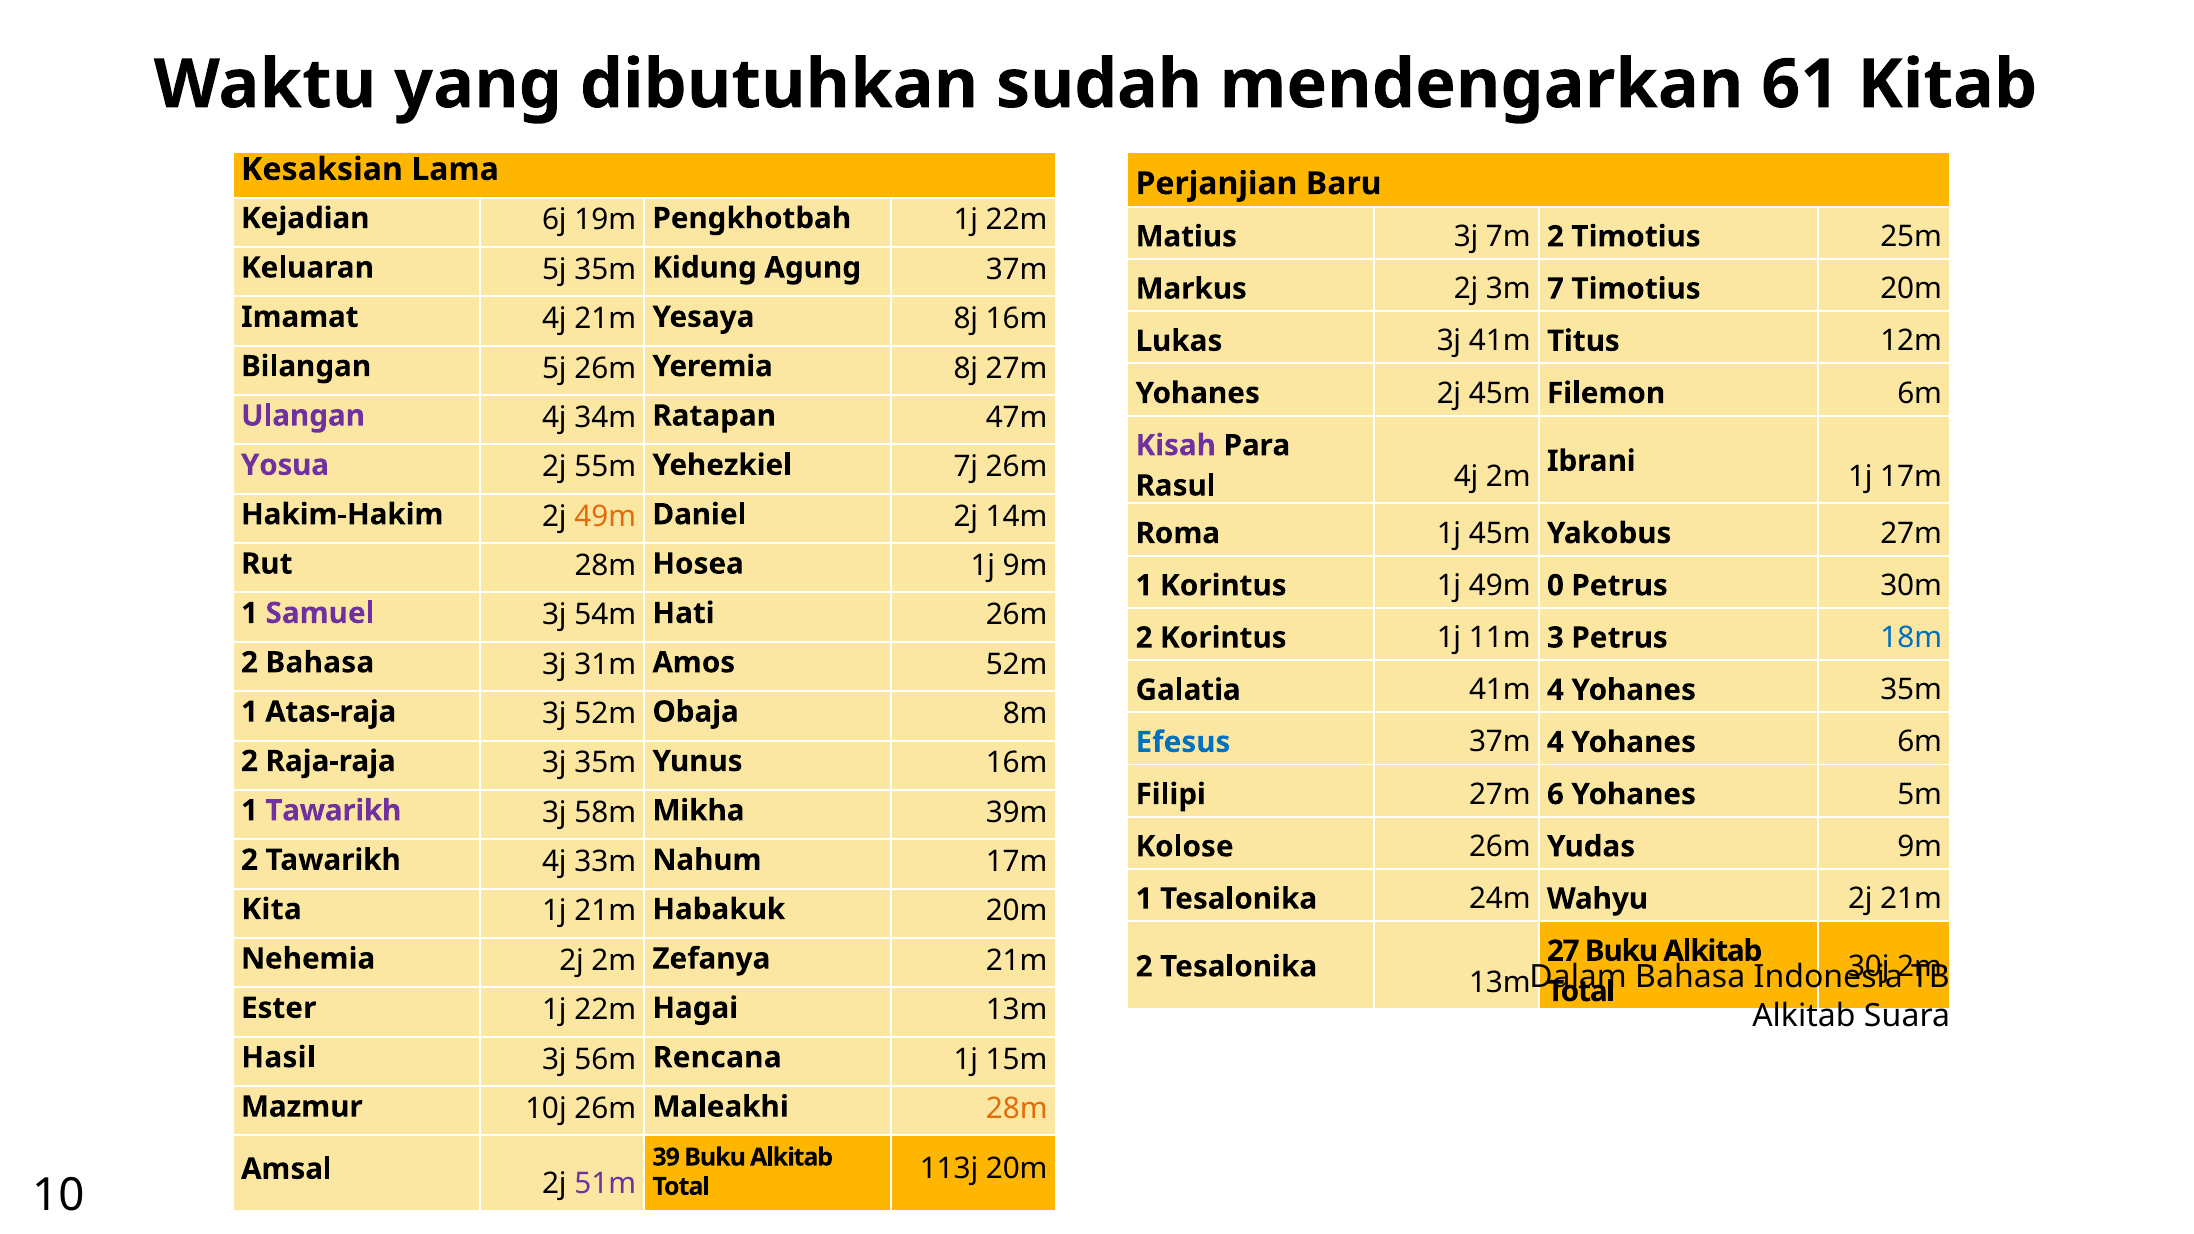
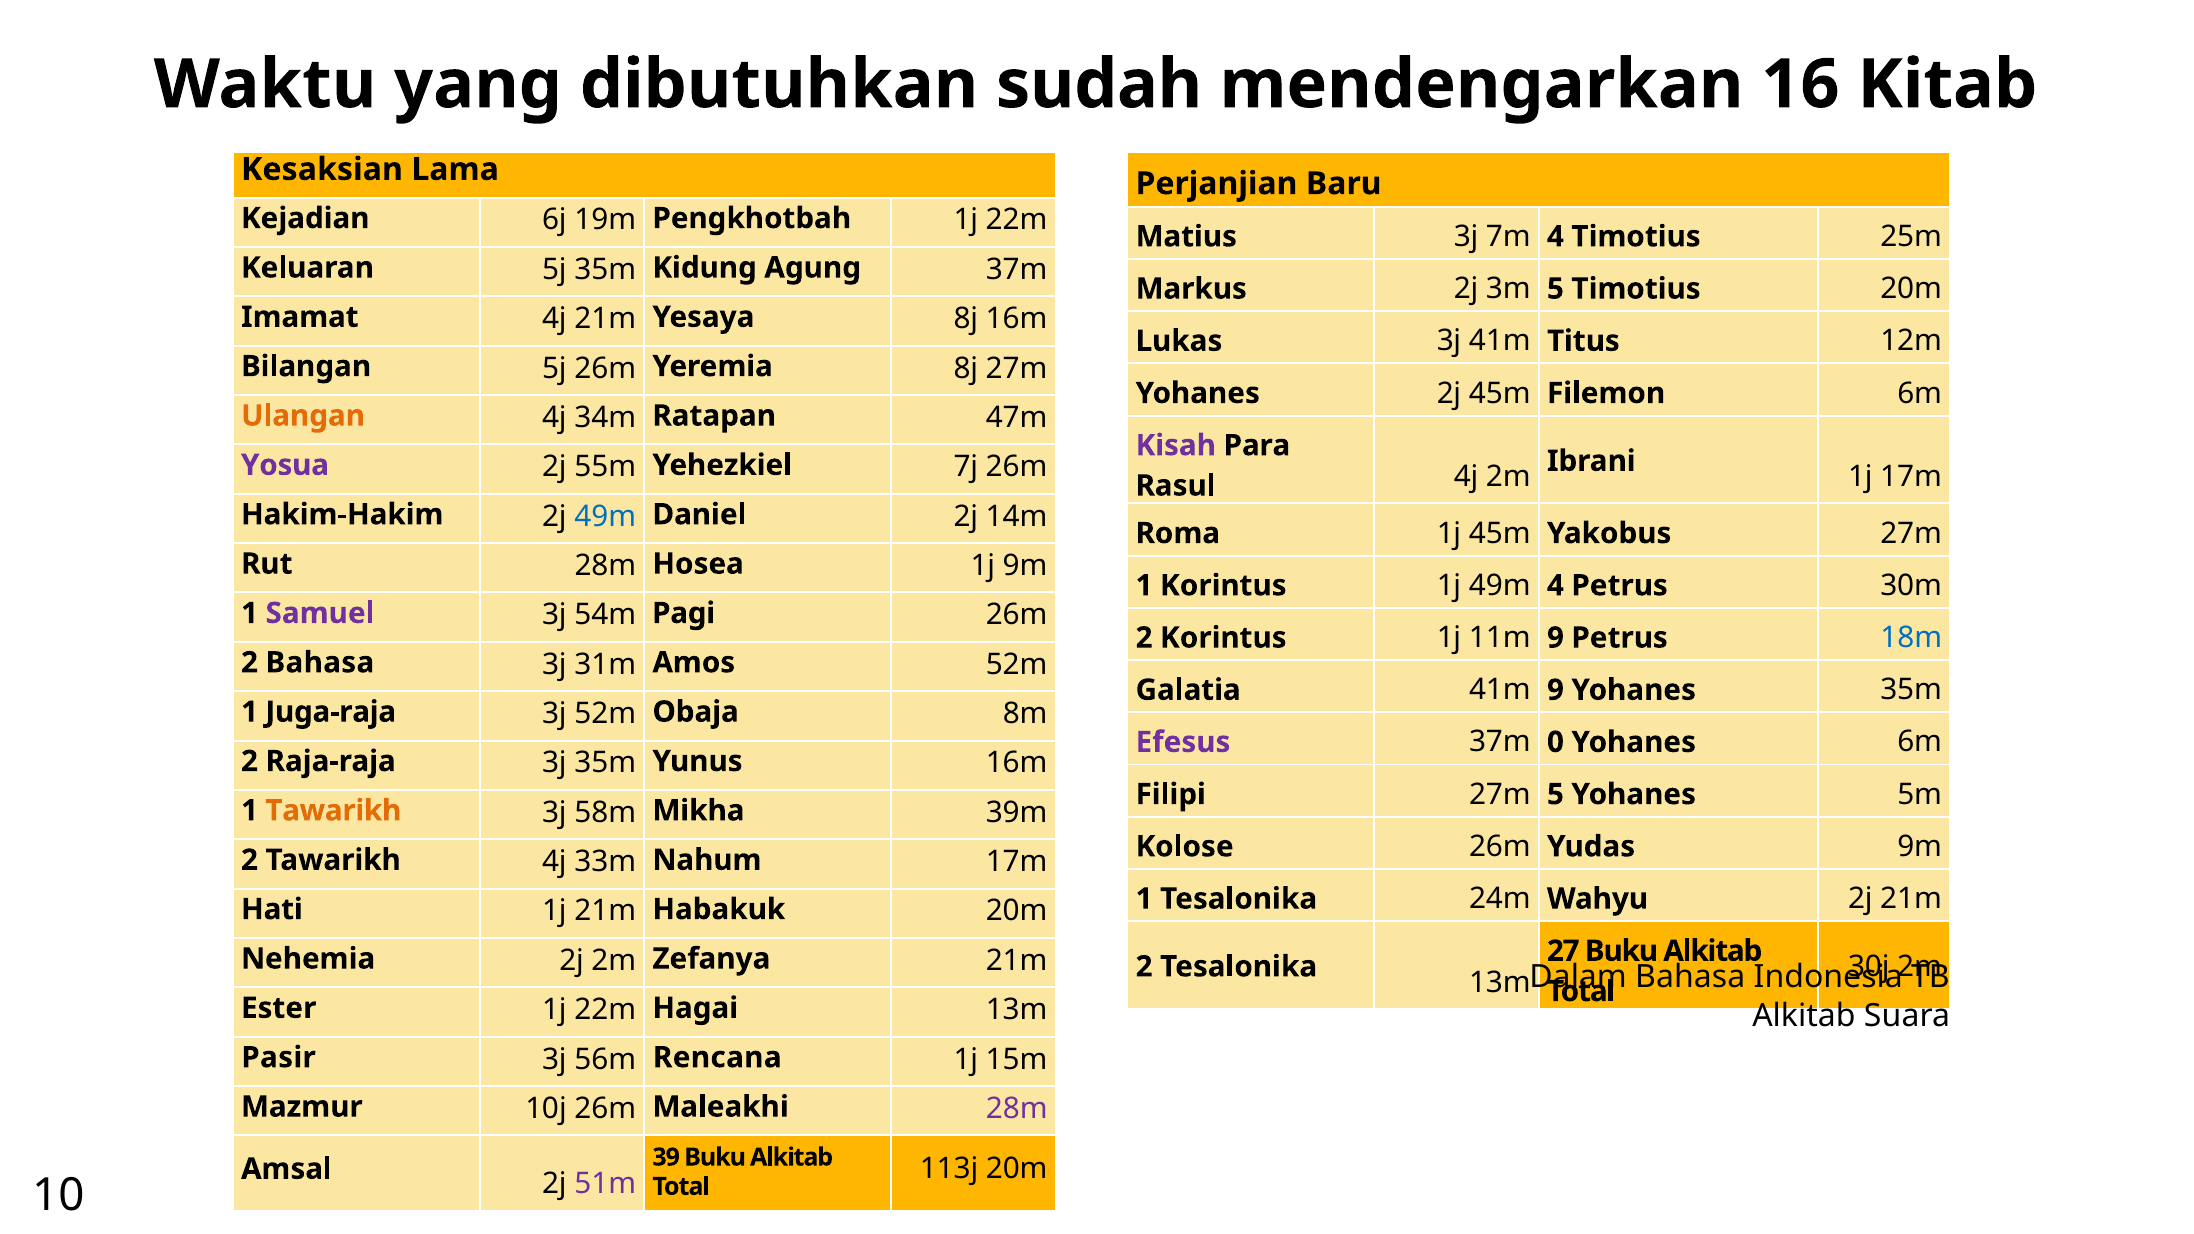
61: 61 -> 16
7m 2: 2 -> 4
3m 7: 7 -> 5
Ulangan colour: purple -> orange
49m at (605, 516) colour: orange -> blue
49m 0: 0 -> 4
Hati: Hati -> Pagi
11m 3: 3 -> 9
41m 4: 4 -> 9
Atas-raja: Atas-raja -> Juga-raja
Efesus colour: blue -> purple
37m 4: 4 -> 0
27m 6: 6 -> 5
Tawarikh at (333, 811) colour: purple -> orange
Kita: Kita -> Hati
Hasil: Hasil -> Pasir
28m at (1017, 1109) colour: orange -> purple
